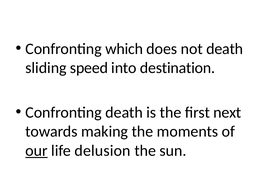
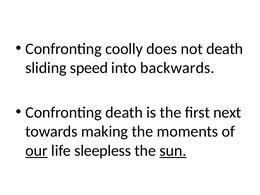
which: which -> coolly
destination: destination -> backwards
delusion: delusion -> sleepless
sun underline: none -> present
